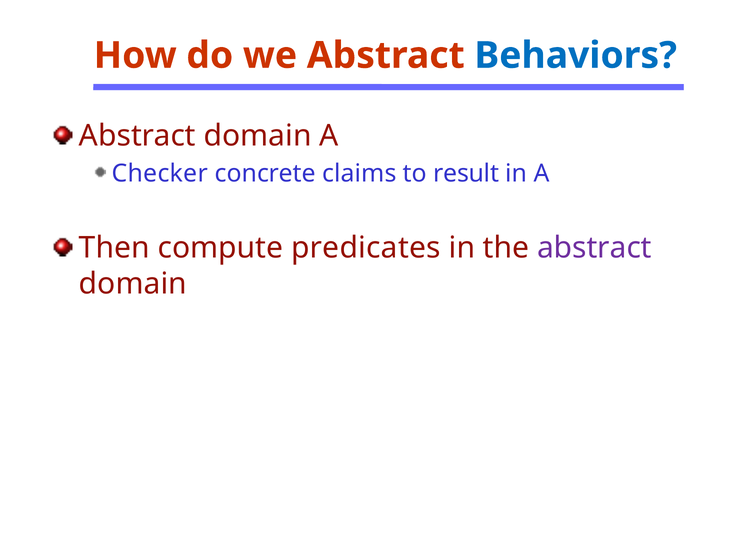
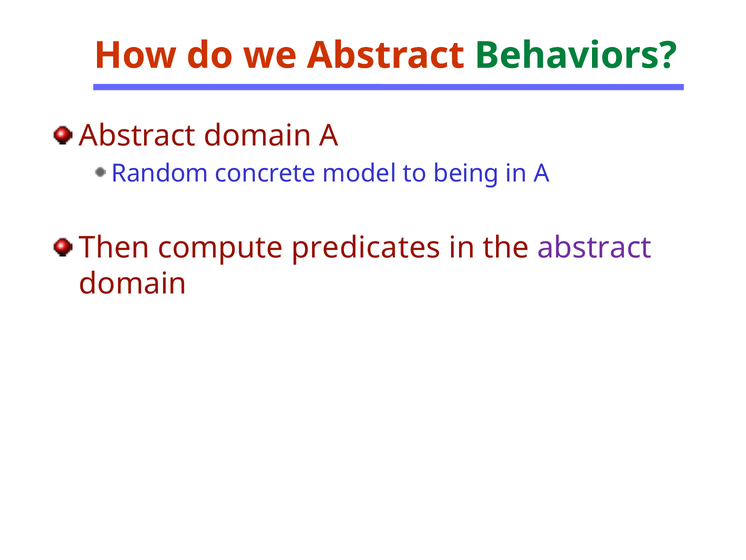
Behaviors colour: blue -> green
Checker: Checker -> Random
claims: claims -> model
result: result -> being
